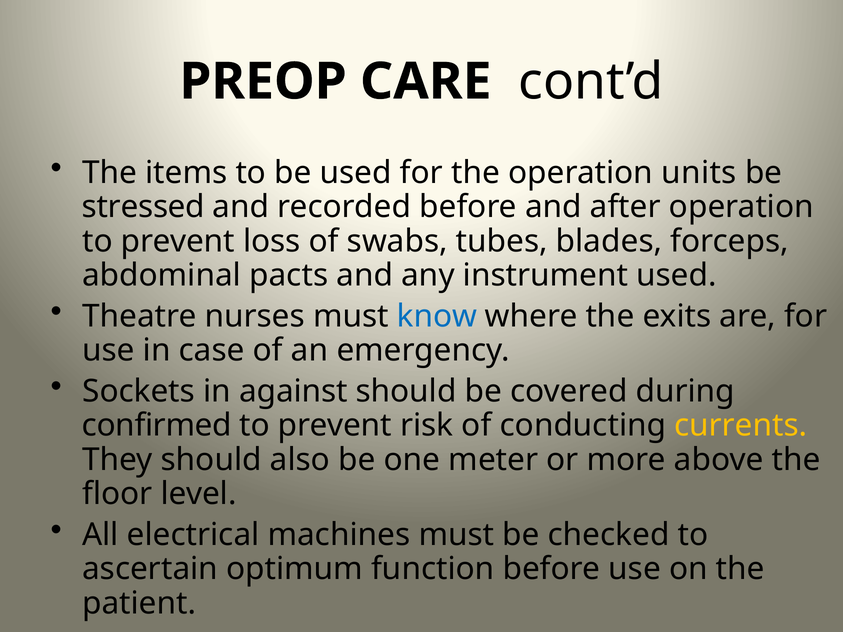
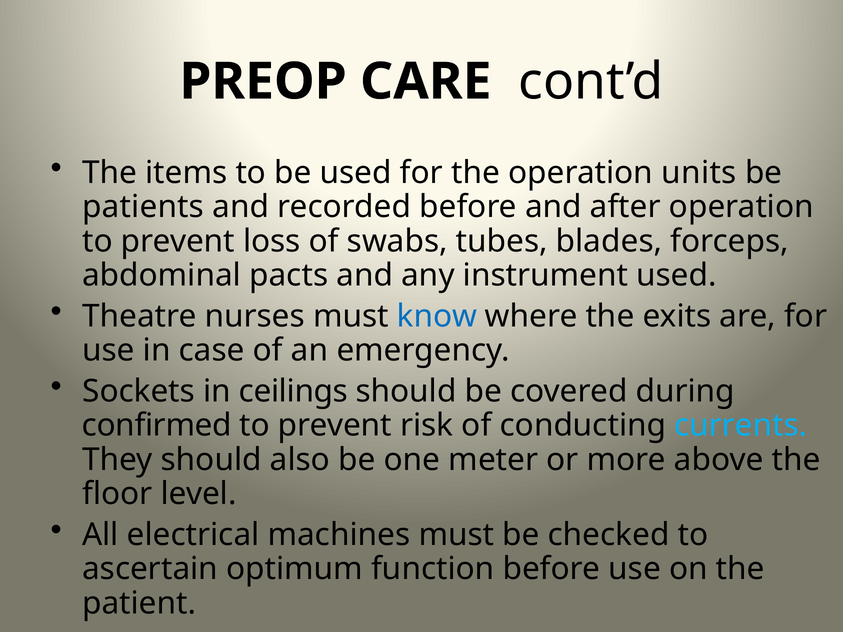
stressed: stressed -> patients
against: against -> ceilings
currents colour: yellow -> light blue
